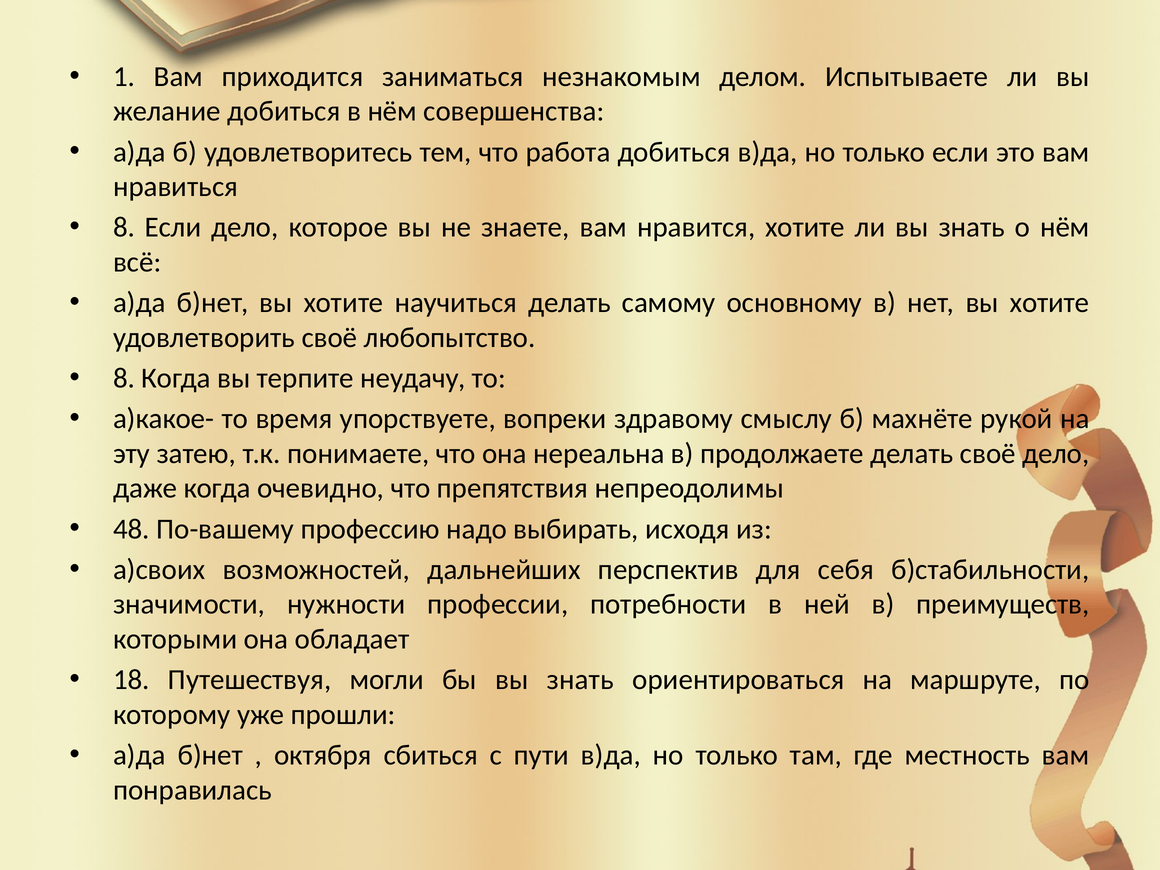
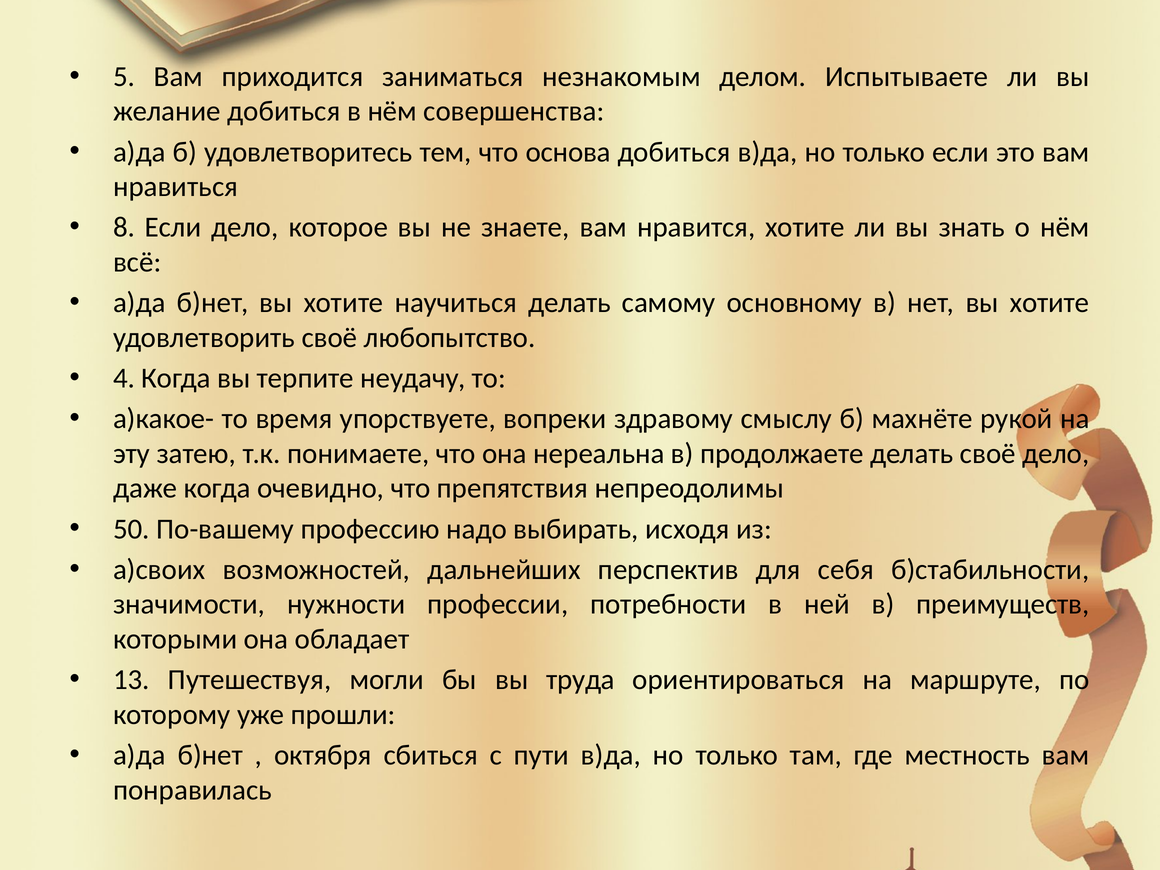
1: 1 -> 5
работа: работа -> основа
8 at (124, 378): 8 -> 4
48: 48 -> 50
18: 18 -> 13
бы вы знать: знать -> труда
